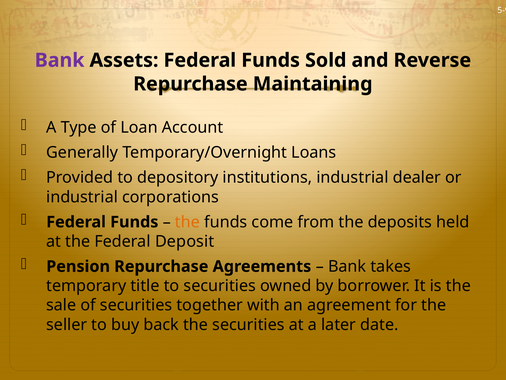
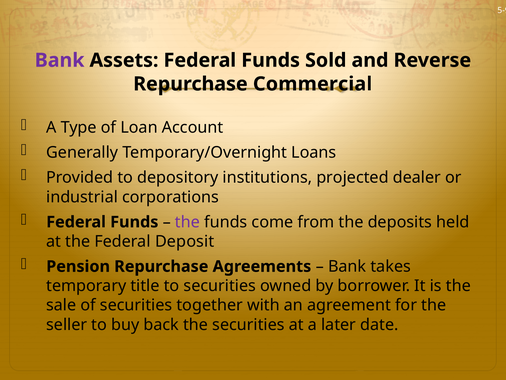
Maintaining: Maintaining -> Commercial
institutions industrial: industrial -> projected
the at (187, 222) colour: orange -> purple
